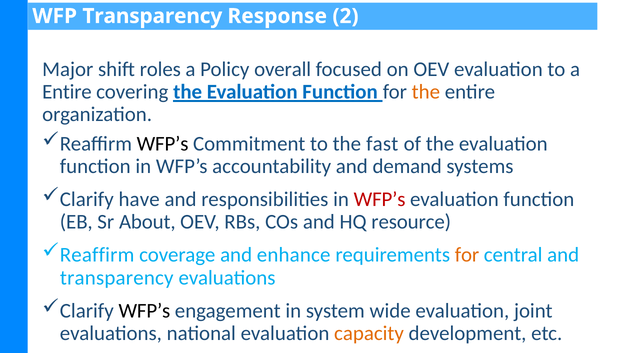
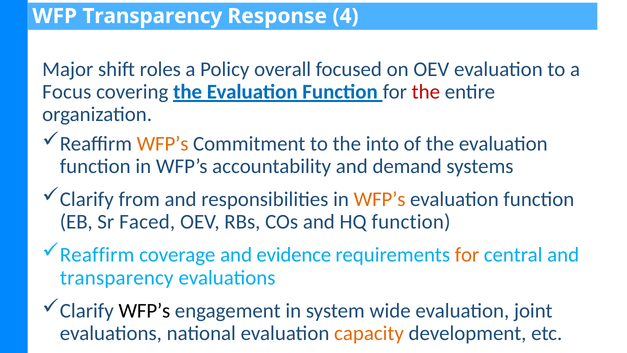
2: 2 -> 4
Entire at (67, 92): Entire -> Focus
the at (426, 92) colour: orange -> red
WFP’s at (163, 144) colour: black -> orange
fast: fast -> into
have: have -> from
WFP’s at (380, 199) colour: red -> orange
About: About -> Faced
HQ resource: resource -> function
enhance: enhance -> evidence
